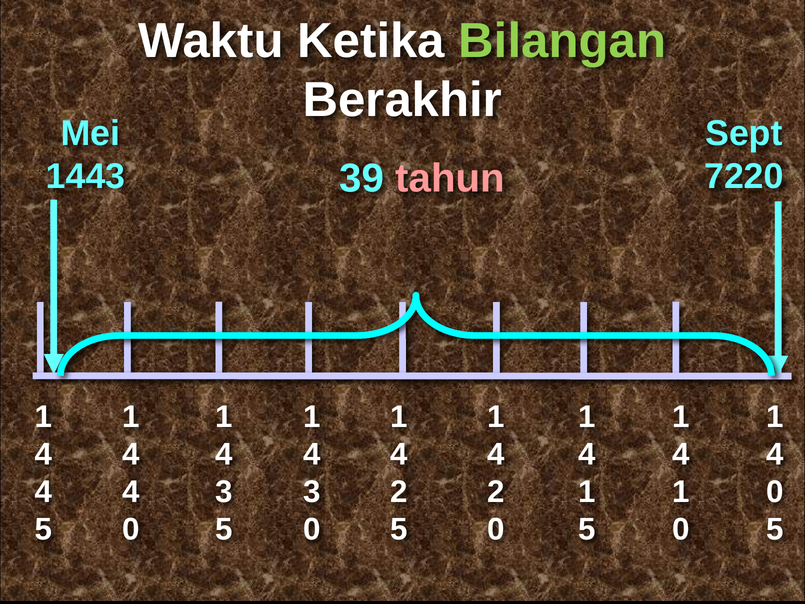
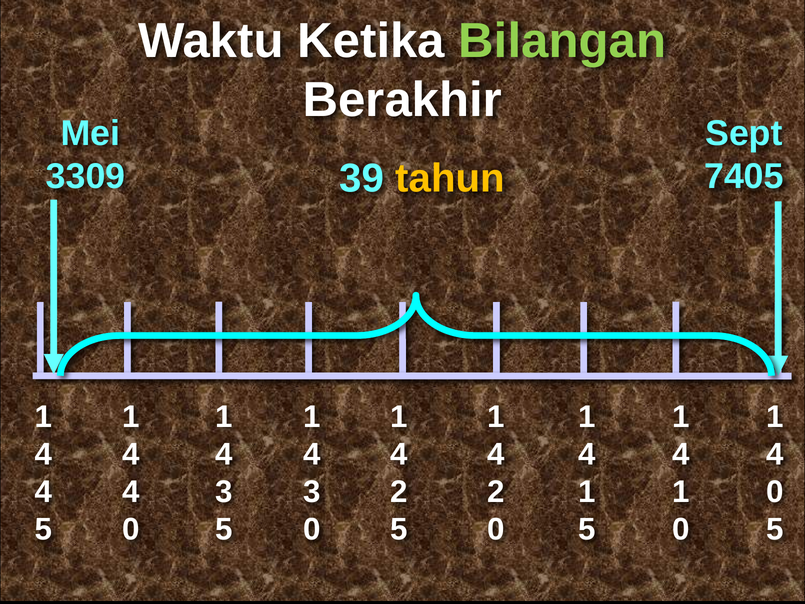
tahun colour: pink -> yellow
1443: 1443 -> 3309
7220: 7220 -> 7405
